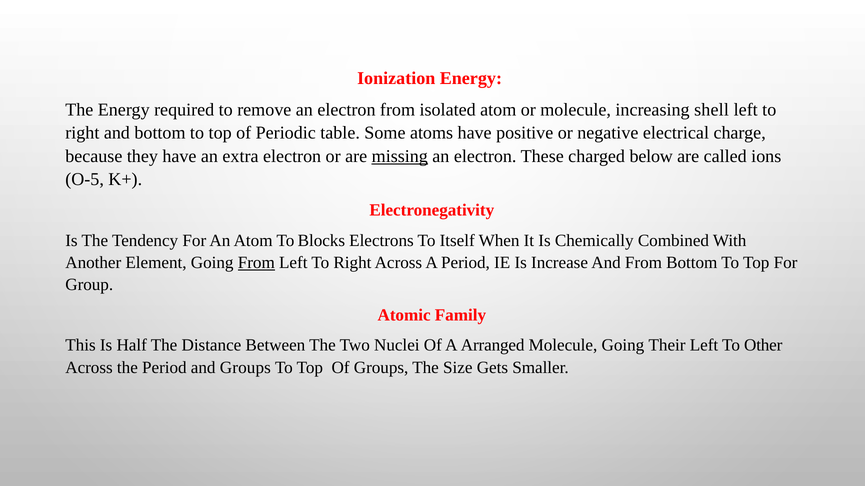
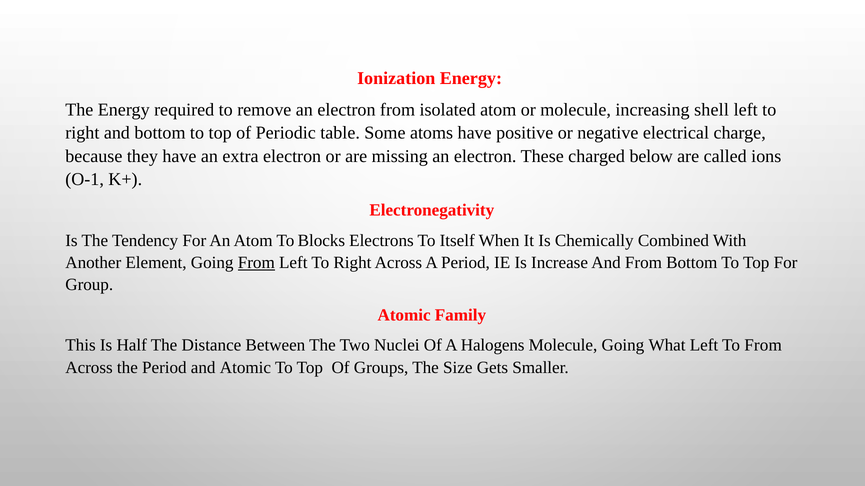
missing underline: present -> none
O-5: O-5 -> O-1
Arranged: Arranged -> Halogens
Their: Their -> What
To Other: Other -> From
and Groups: Groups -> Atomic
